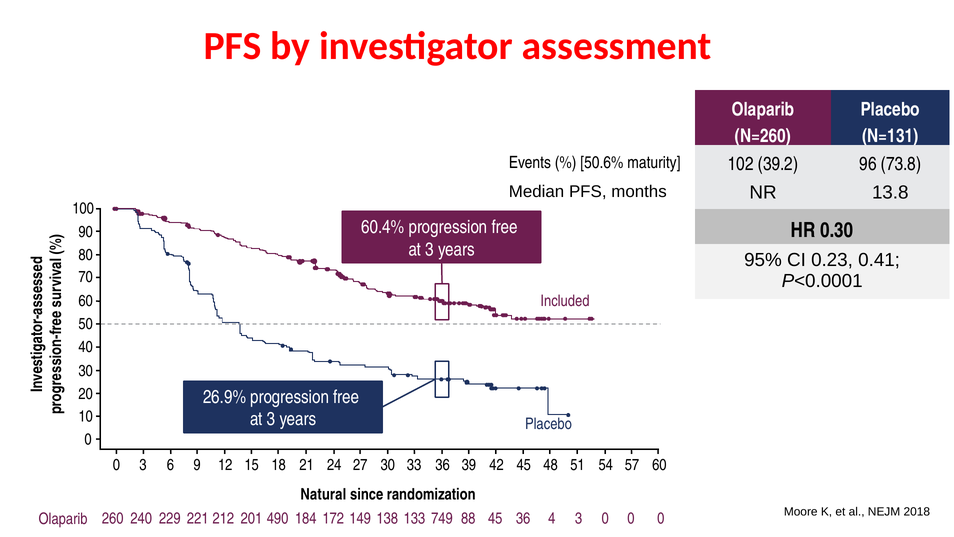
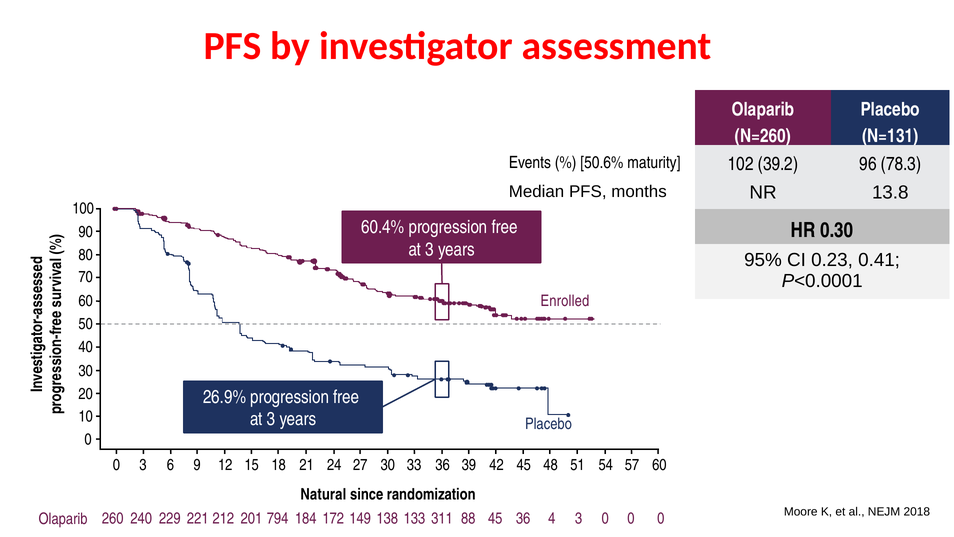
73.8: 73.8 -> 78.3
Included: Included -> Enrolled
490: 490 -> 794
749: 749 -> 311
